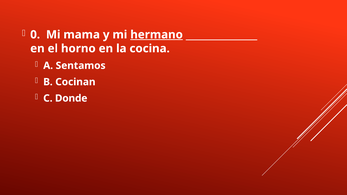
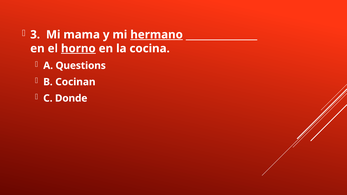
0: 0 -> 3
horno underline: none -> present
Sentamos: Sentamos -> Questions
